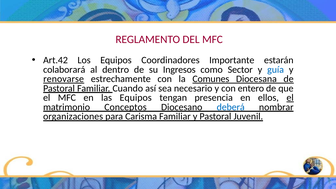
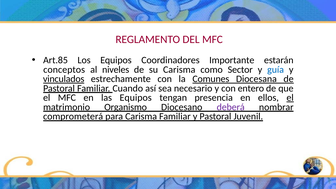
Art.42: Art.42 -> Art.85
colaborará: colaborará -> conceptos
dentro: dentro -> niveles
su Ingresos: Ingresos -> Carisma
renovarse: renovarse -> vinculados
Conceptos: Conceptos -> Organismo
deberá colour: blue -> purple
organizaciones: organizaciones -> comprometerá
